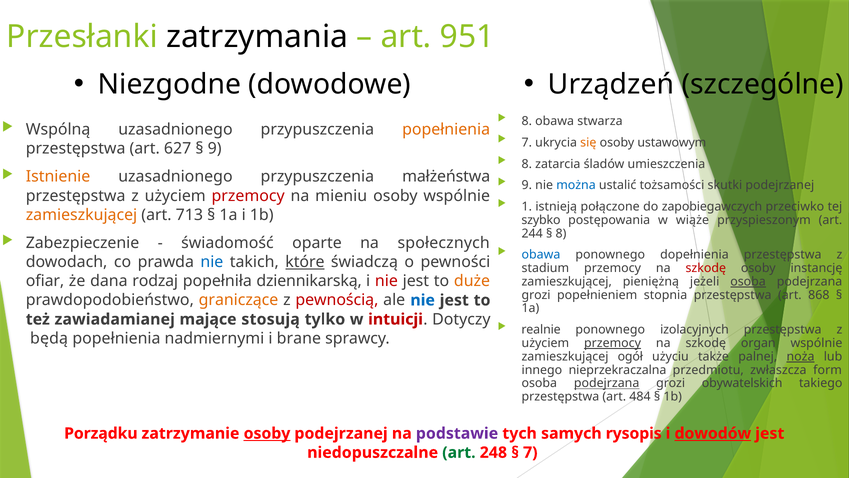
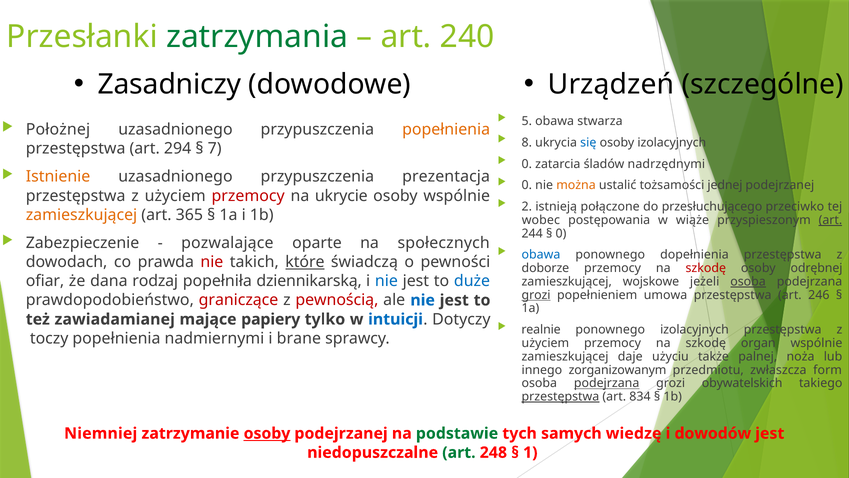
zatrzymania colour: black -> green
951: 951 -> 240
Niezgodne: Niezgodne -> Zasadniczy
8 at (527, 121): 8 -> 5
Wspólną: Wspólną -> Położnej
7 at (527, 142): 7 -> 8
się colour: orange -> blue
osoby ustawowym: ustawowym -> izolacyjnych
627: 627 -> 294
9 at (215, 149): 9 -> 7
8 at (527, 164): 8 -> 0
umieszczenia: umieszczenia -> nadrzędnymi
małżeństwa: małżeństwa -> prezentacja
9 at (527, 185): 9 -> 0
można colour: blue -> orange
skutki: skutki -> jednej
mieniu: mieniu -> ukrycie
1: 1 -> 2
zapobiegawczych: zapobiegawczych -> przesłuchującego
713: 713 -> 365
szybko: szybko -> wobec
art at (830, 220) underline: none -> present
8 at (561, 233): 8 -> 0
świadomość: świadomość -> pozwalające
nie at (212, 262) colour: blue -> red
stadium: stadium -> doborze
instancję: instancję -> odrębnej
nie at (386, 281) colour: red -> blue
duże colour: orange -> blue
pieniężną: pieniężną -> wojskowe
grozi at (536, 295) underline: none -> present
stopnia: stopnia -> umowa
868: 868 -> 246
graniczące colour: orange -> red
stosują: stosują -> papiery
intuicji colour: red -> blue
będą: będą -> toczy
przemocy at (613, 343) underline: present -> none
ogół: ogół -> daje
noża underline: present -> none
nieprzekraczalna: nieprzekraczalna -> zorganizowanym
przestępstwa at (560, 396) underline: none -> present
484: 484 -> 834
Porządku: Porządku -> Niemniej
podstawie colour: purple -> green
rysopis: rysopis -> wiedzę
dowodów underline: present -> none
7 at (530, 452): 7 -> 1
